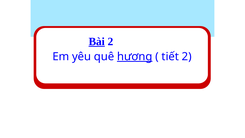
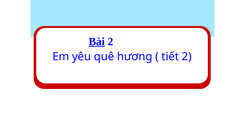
hương underline: present -> none
